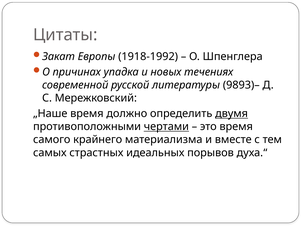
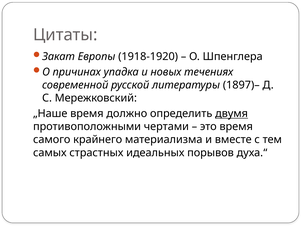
1918-1992: 1918-1992 -> 1918-1920
9893)–: 9893)– -> 1897)–
чертами underline: present -> none
